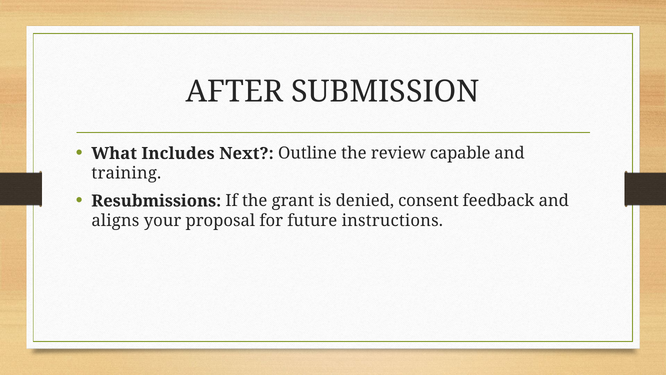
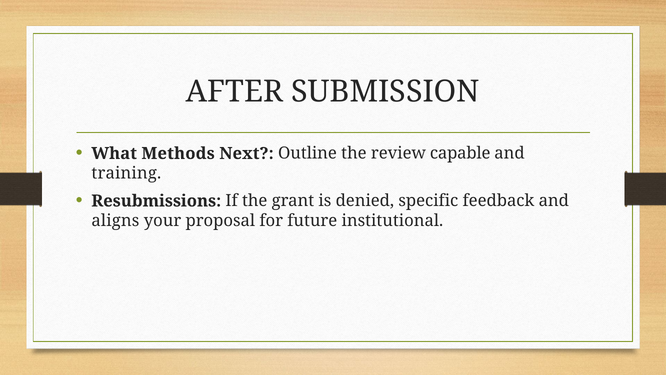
Includes: Includes -> Methods
consent: consent -> specific
instructions: instructions -> institutional
